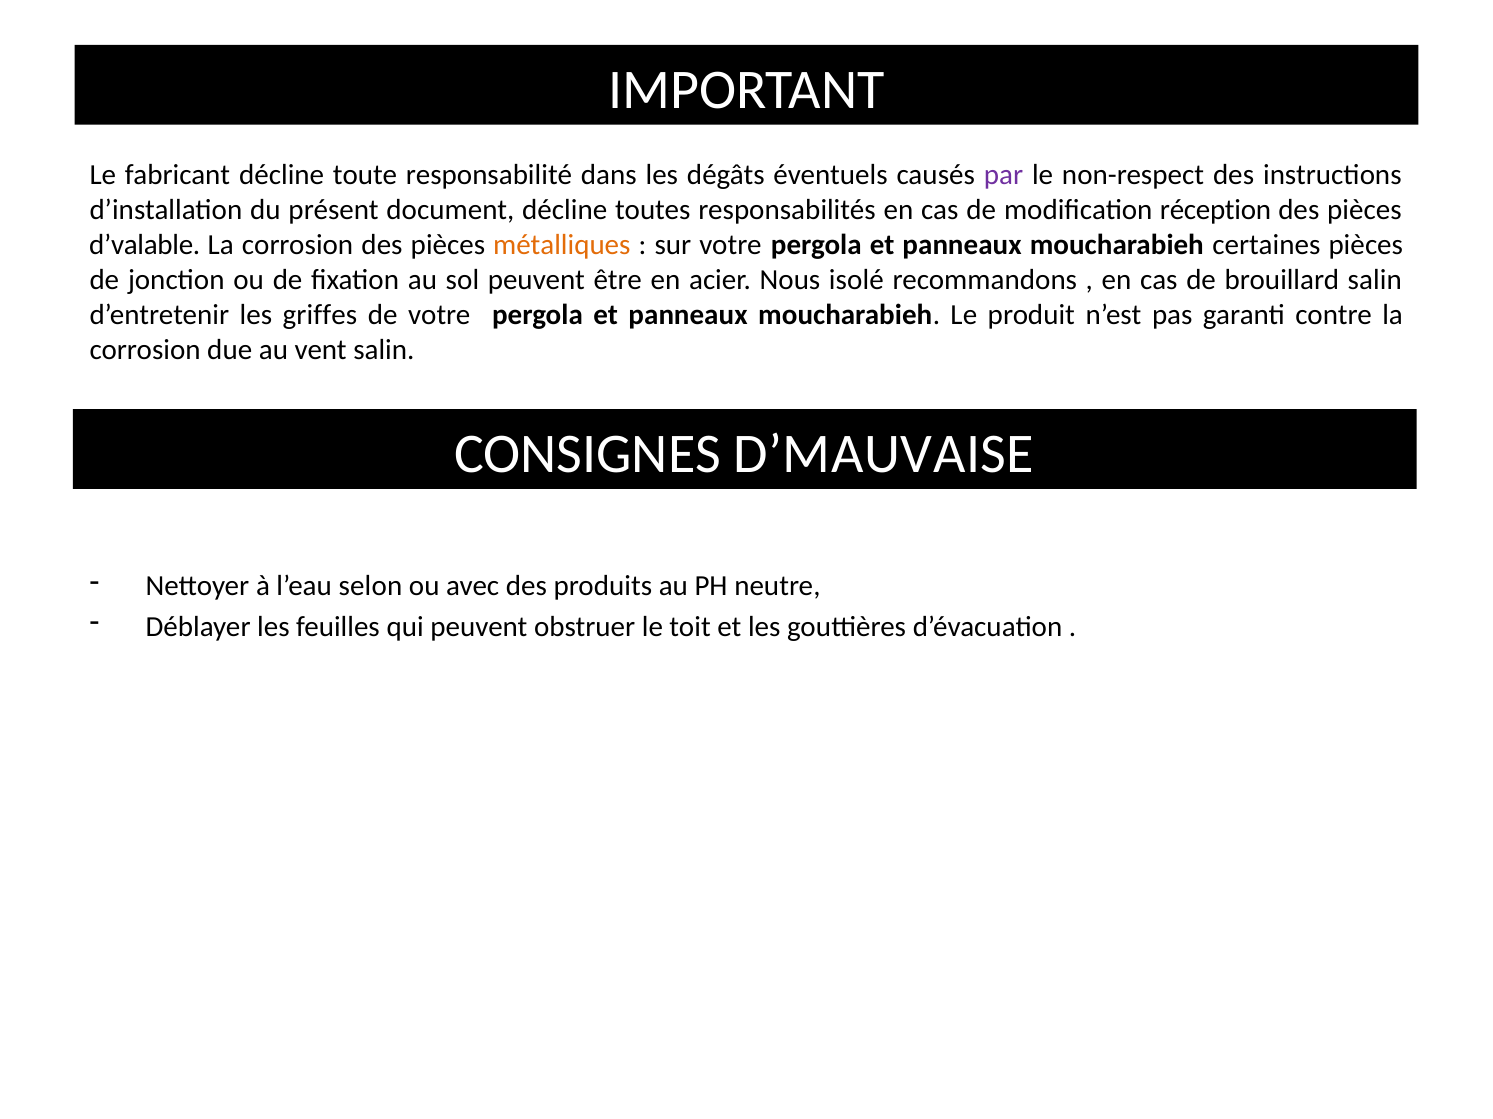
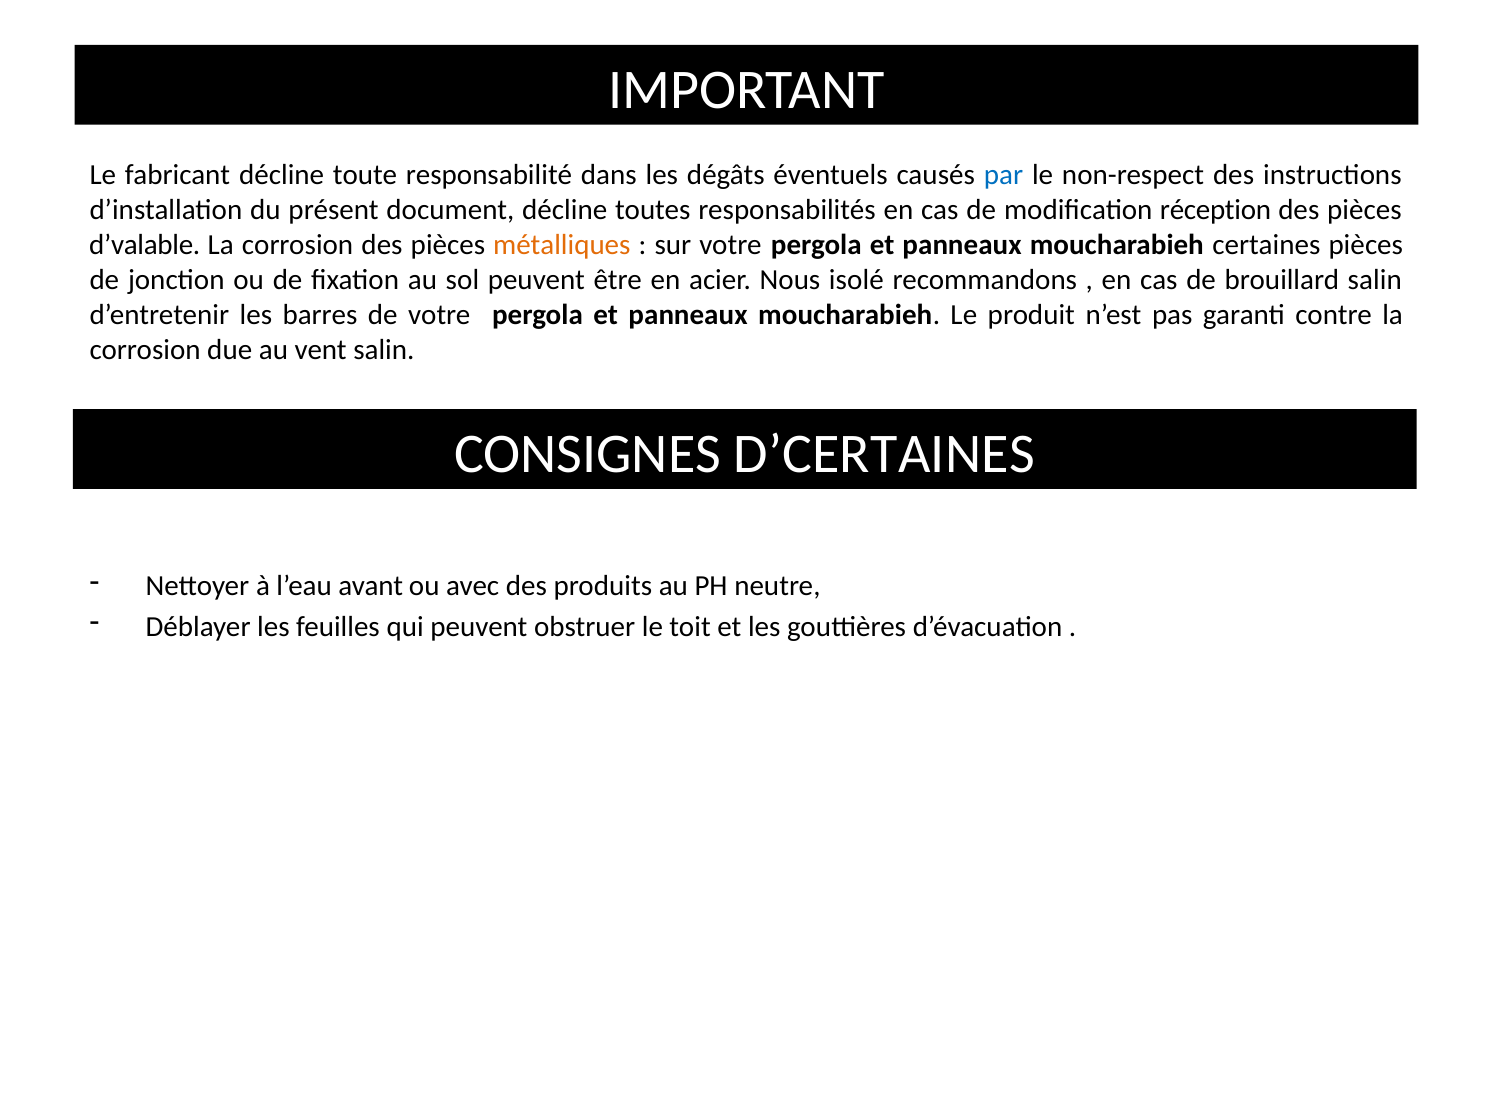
par colour: purple -> blue
griffes: griffes -> barres
D’MAUVAISE: D’MAUVAISE -> D’CERTAINES
selon: selon -> avant
